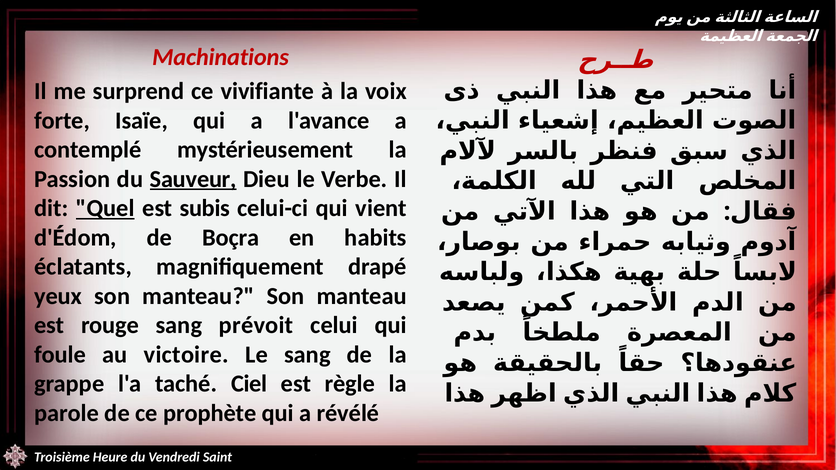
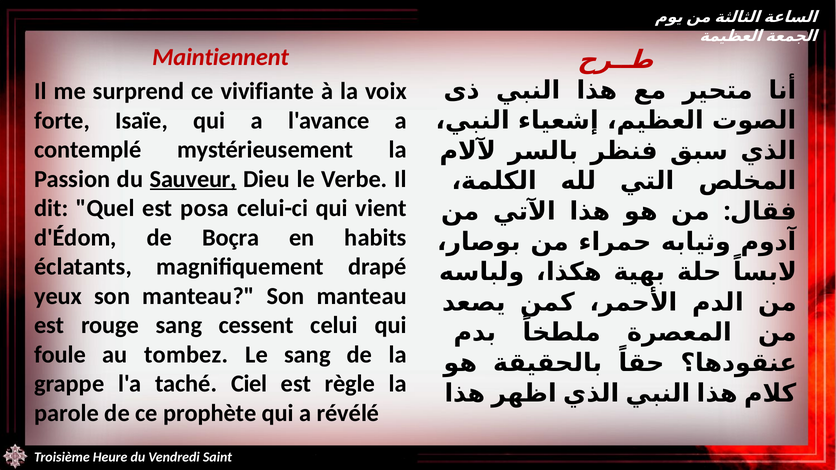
Machinations: Machinations -> Maintiennent
Quel underline: present -> none
subis: subis -> posa
prévoit: prévoit -> cessent
victoire: victoire -> tombez
